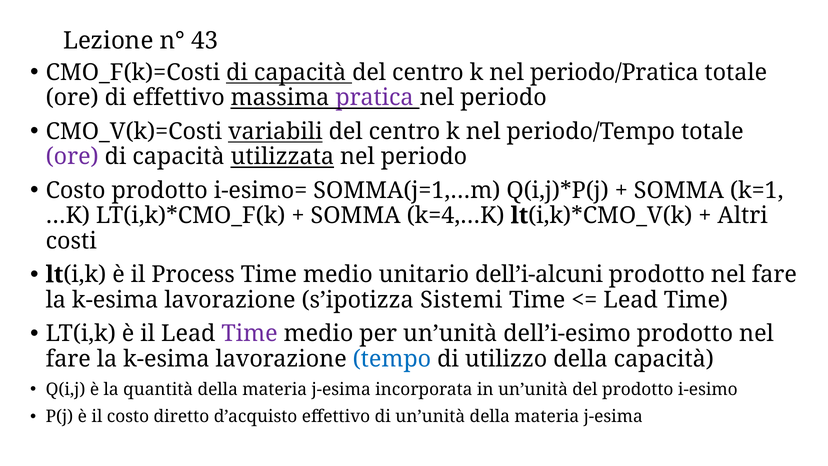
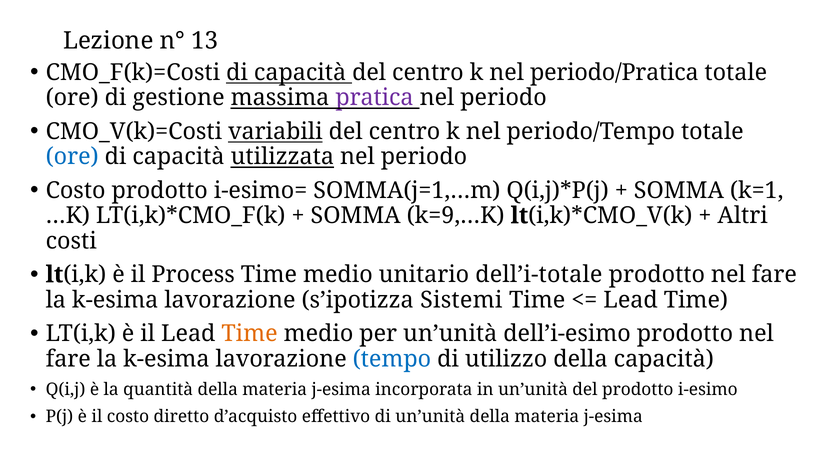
43: 43 -> 13
di effettivo: effettivo -> gestione
ore at (72, 157) colour: purple -> blue
k=4,…K: k=4,…K -> k=9,…K
dell’i-alcuni: dell’i-alcuni -> dell’i-totale
Time at (250, 333) colour: purple -> orange
